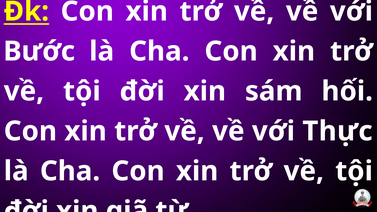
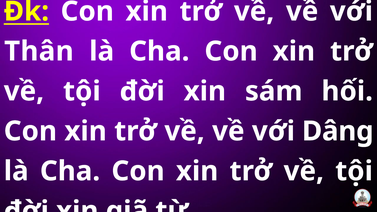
Bước: Bước -> Thân
Thực: Thực -> Dâng
